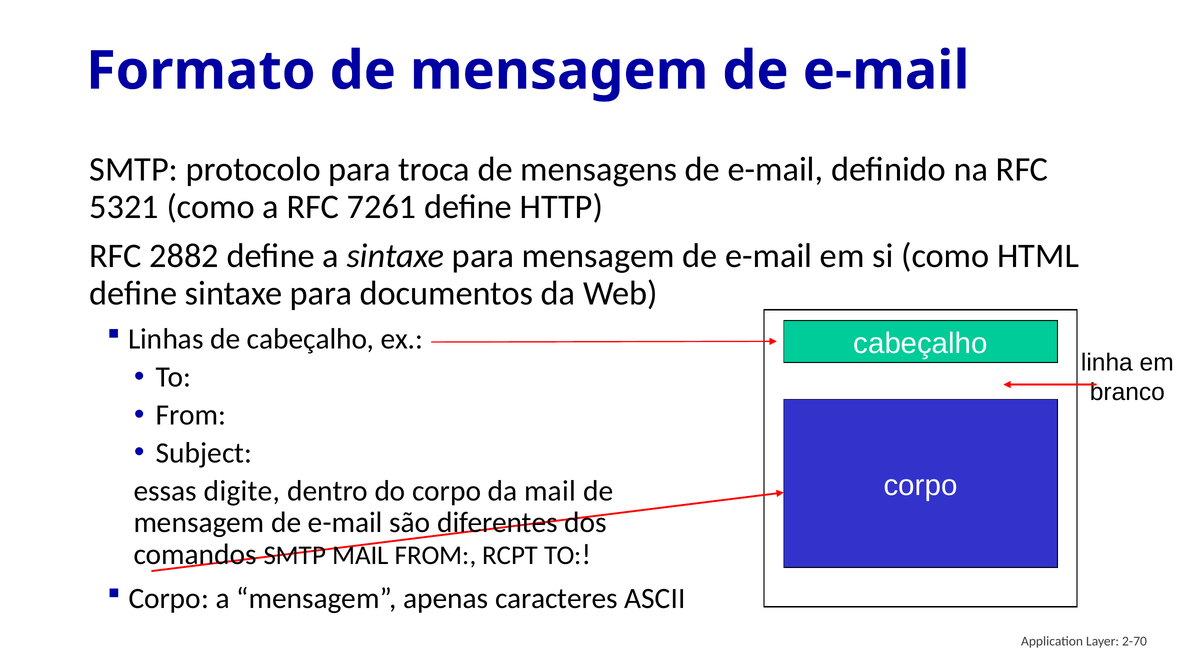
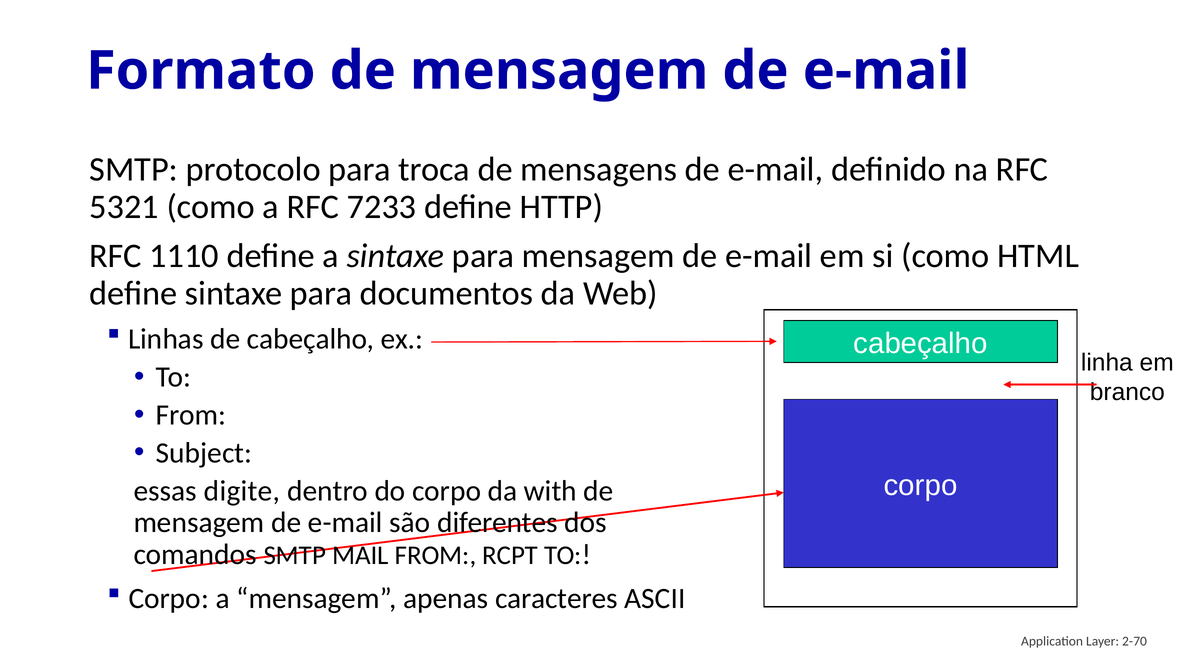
7261: 7261 -> 7233
2882: 2882 -> 1110
da mail: mail -> with
